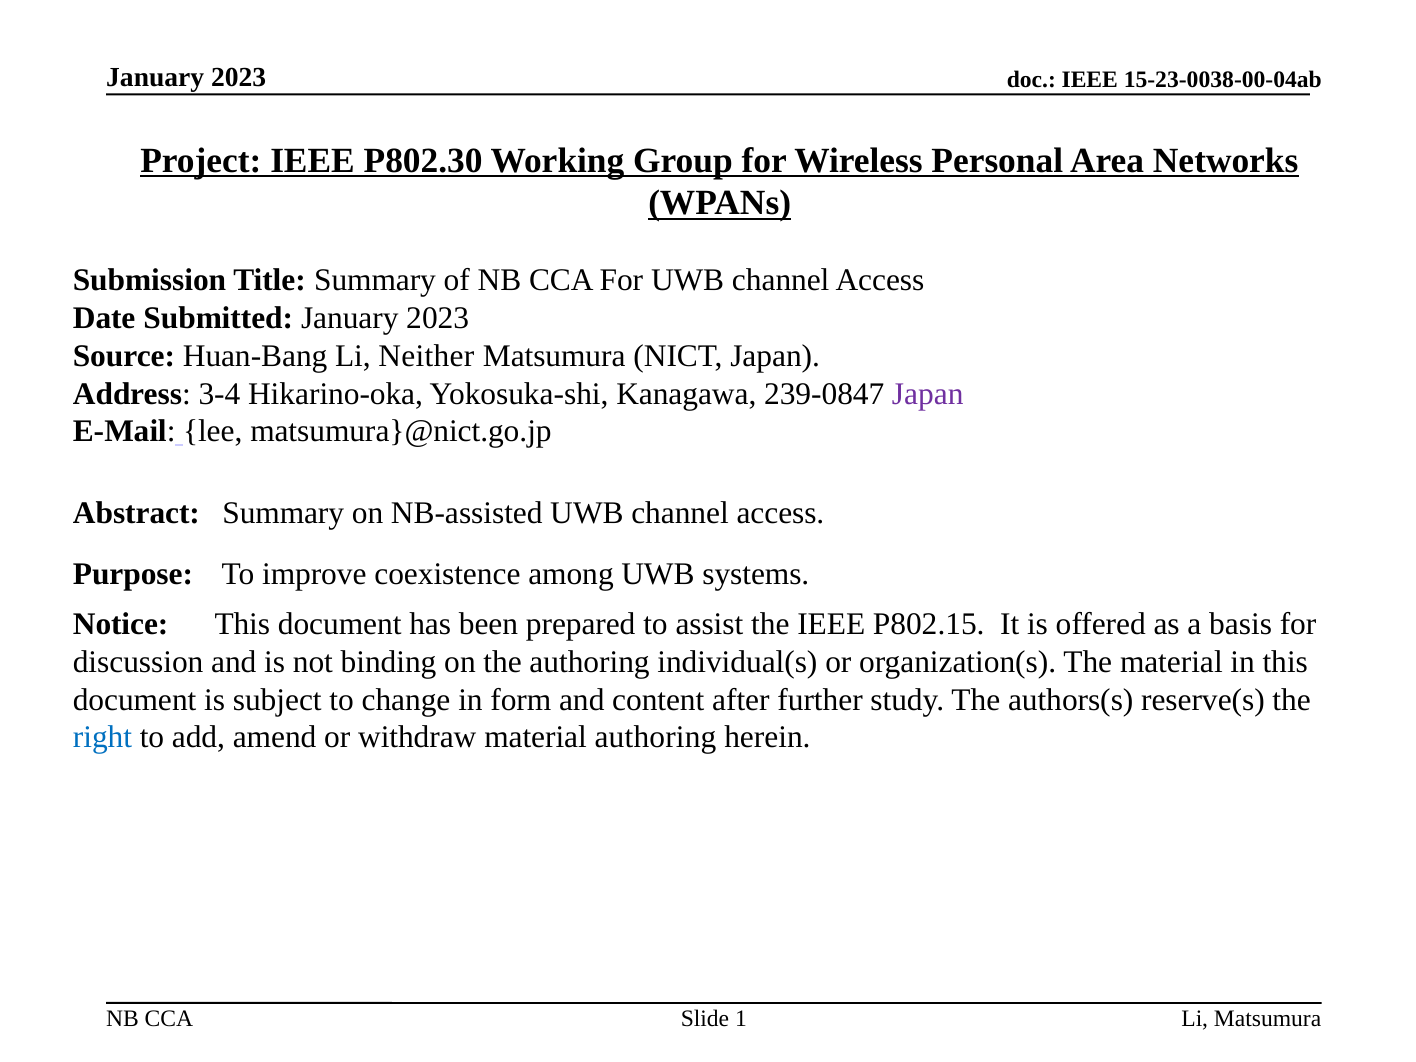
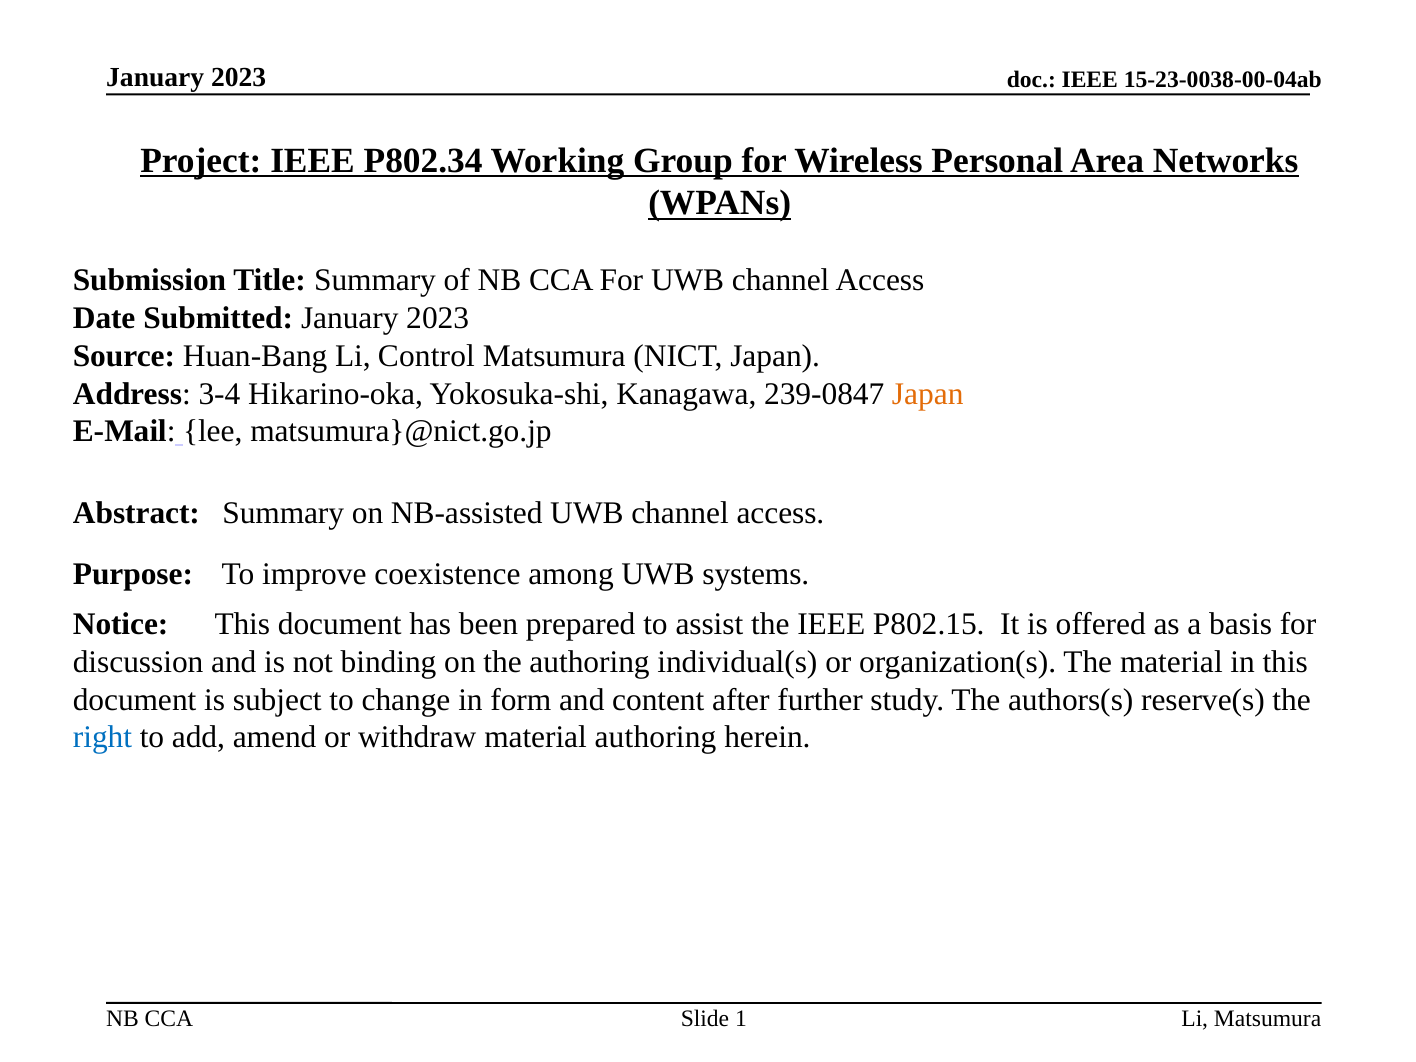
P802.30: P802.30 -> P802.34
Neither: Neither -> Control
Japan at (928, 394) colour: purple -> orange
